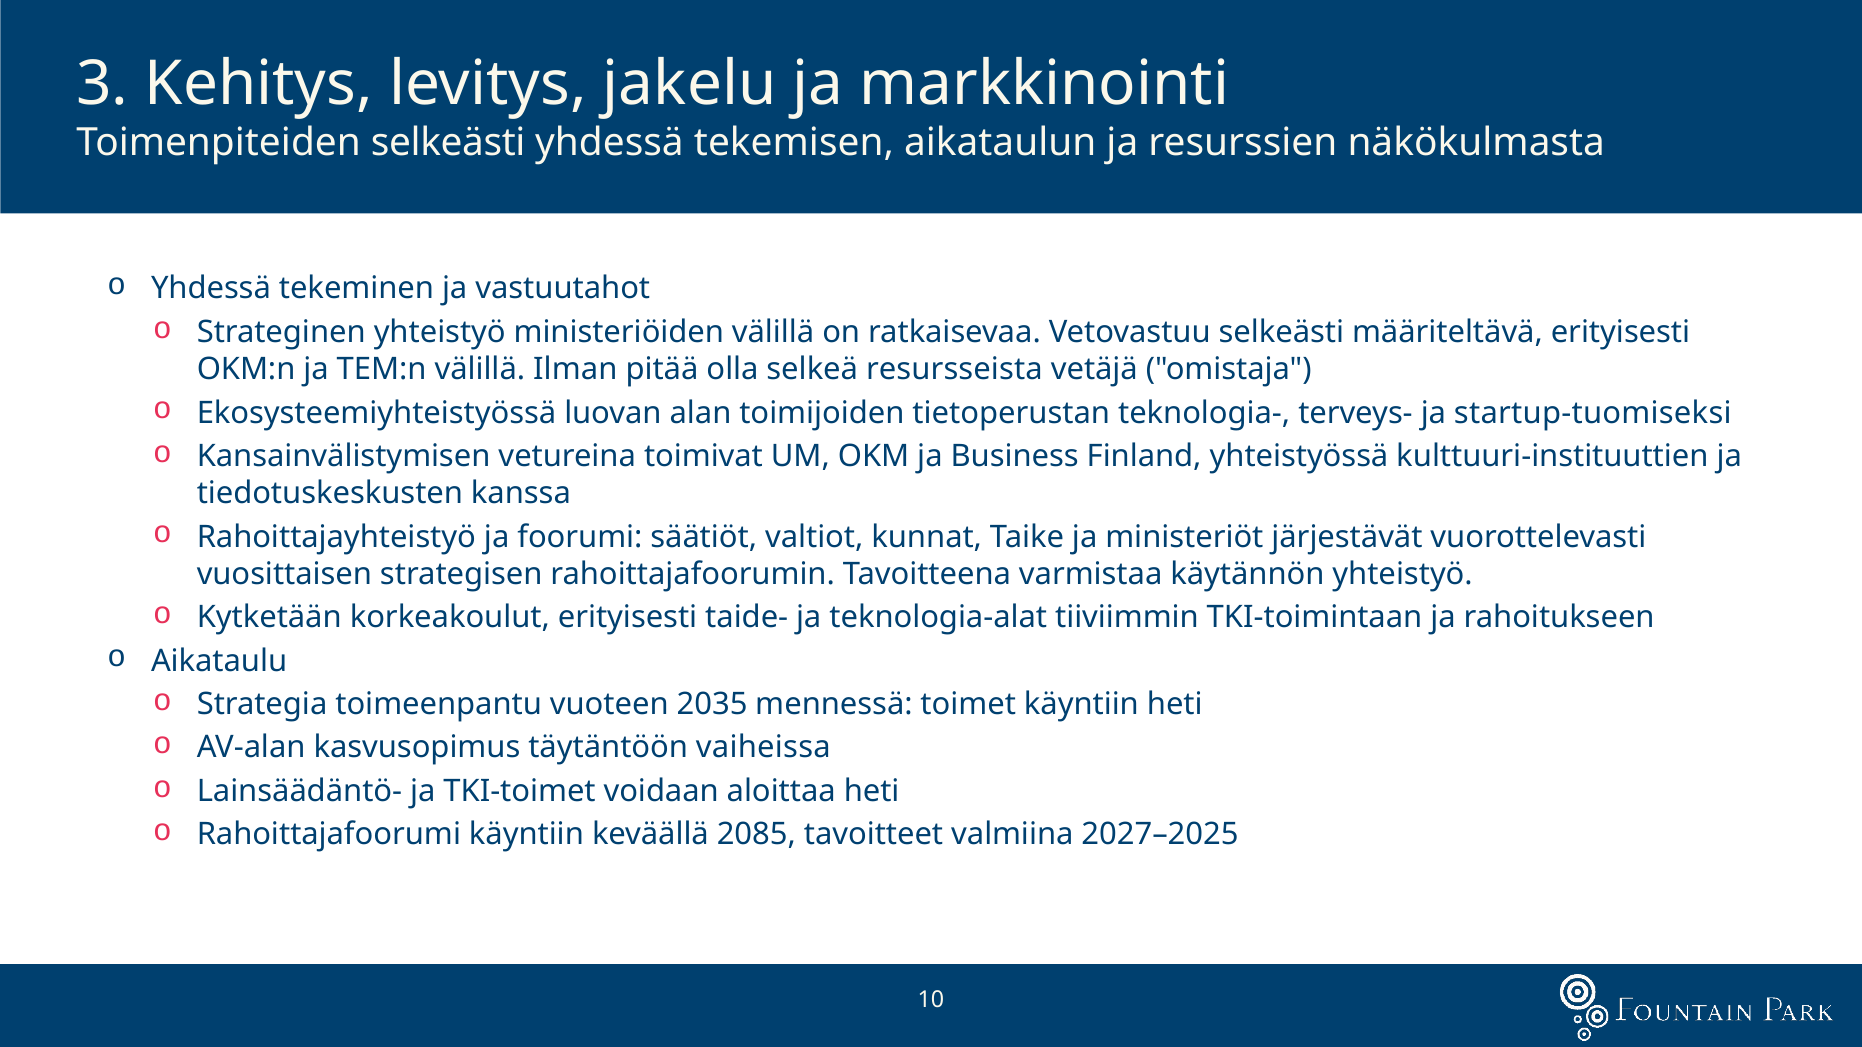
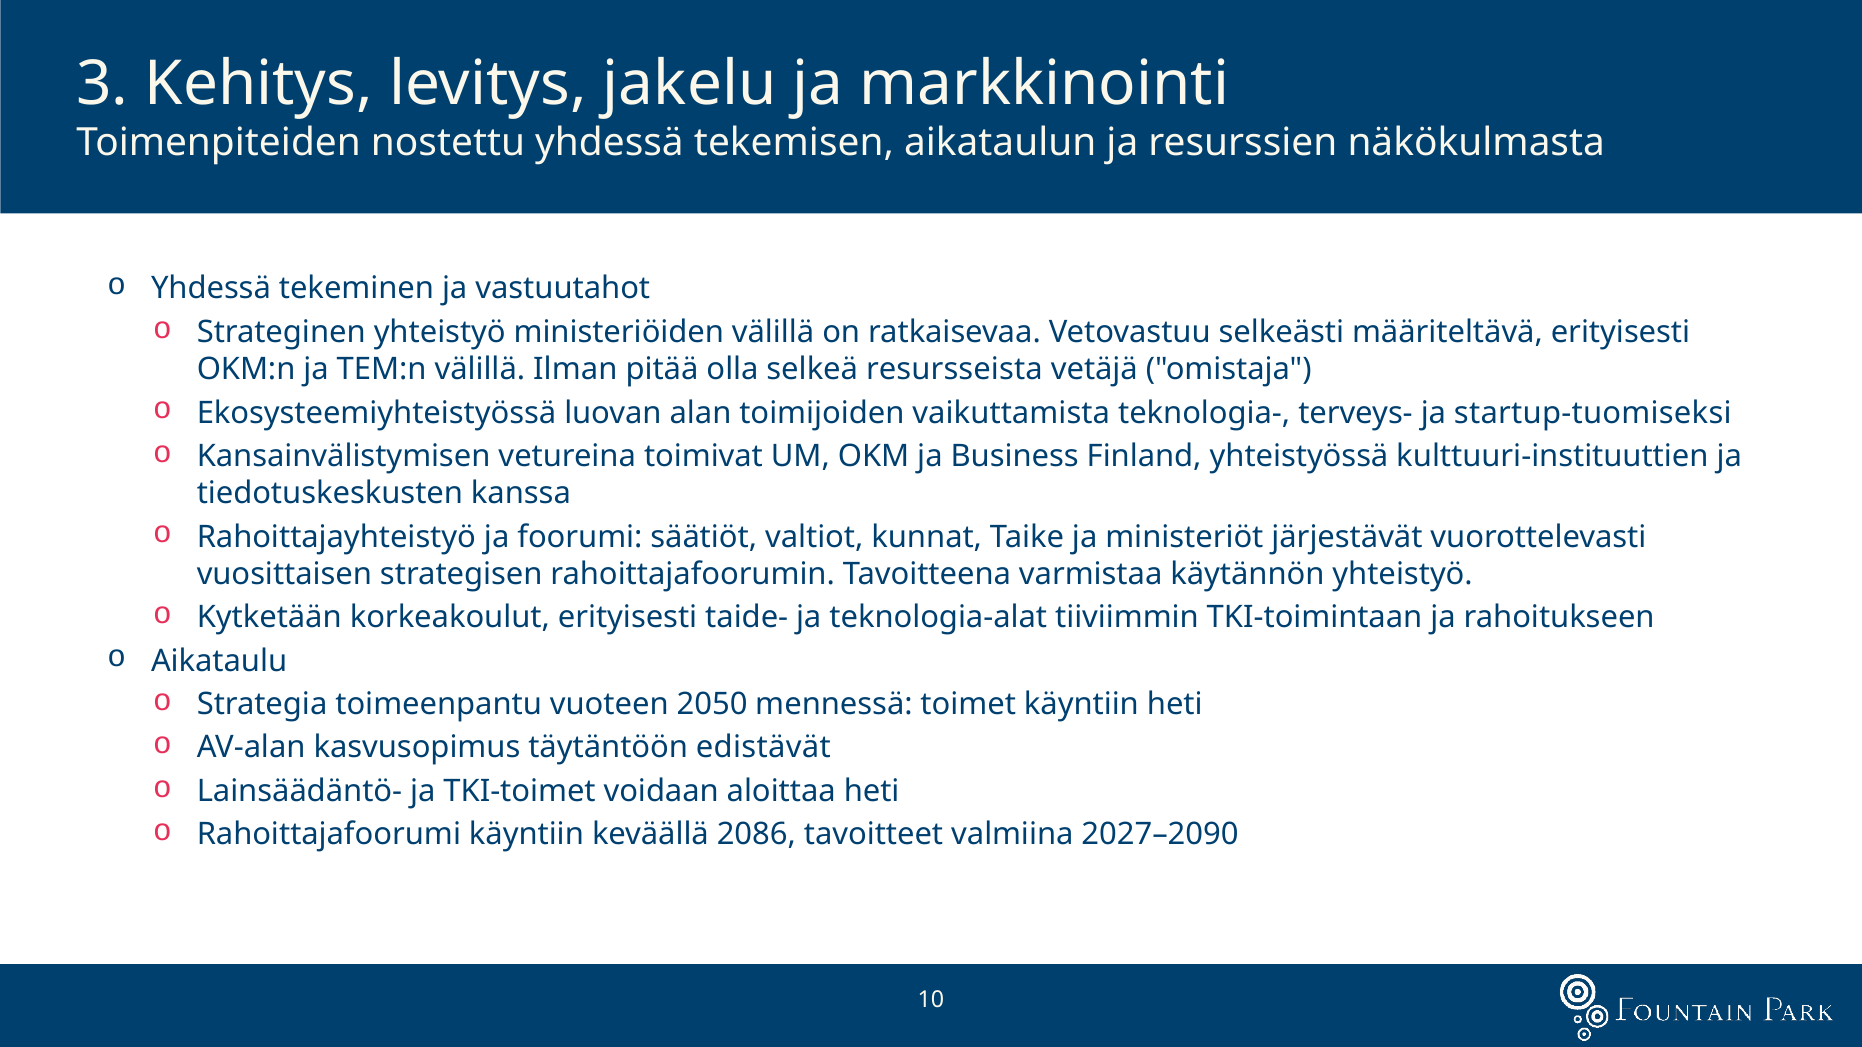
Toimenpiteiden selkeästi: selkeästi -> nostettu
tietoperustan: tietoperustan -> vaikuttamista
2035: 2035 -> 2050
vaiheissa: vaiheissa -> edistävät
2085: 2085 -> 2086
2027–2025: 2027–2025 -> 2027–2090
